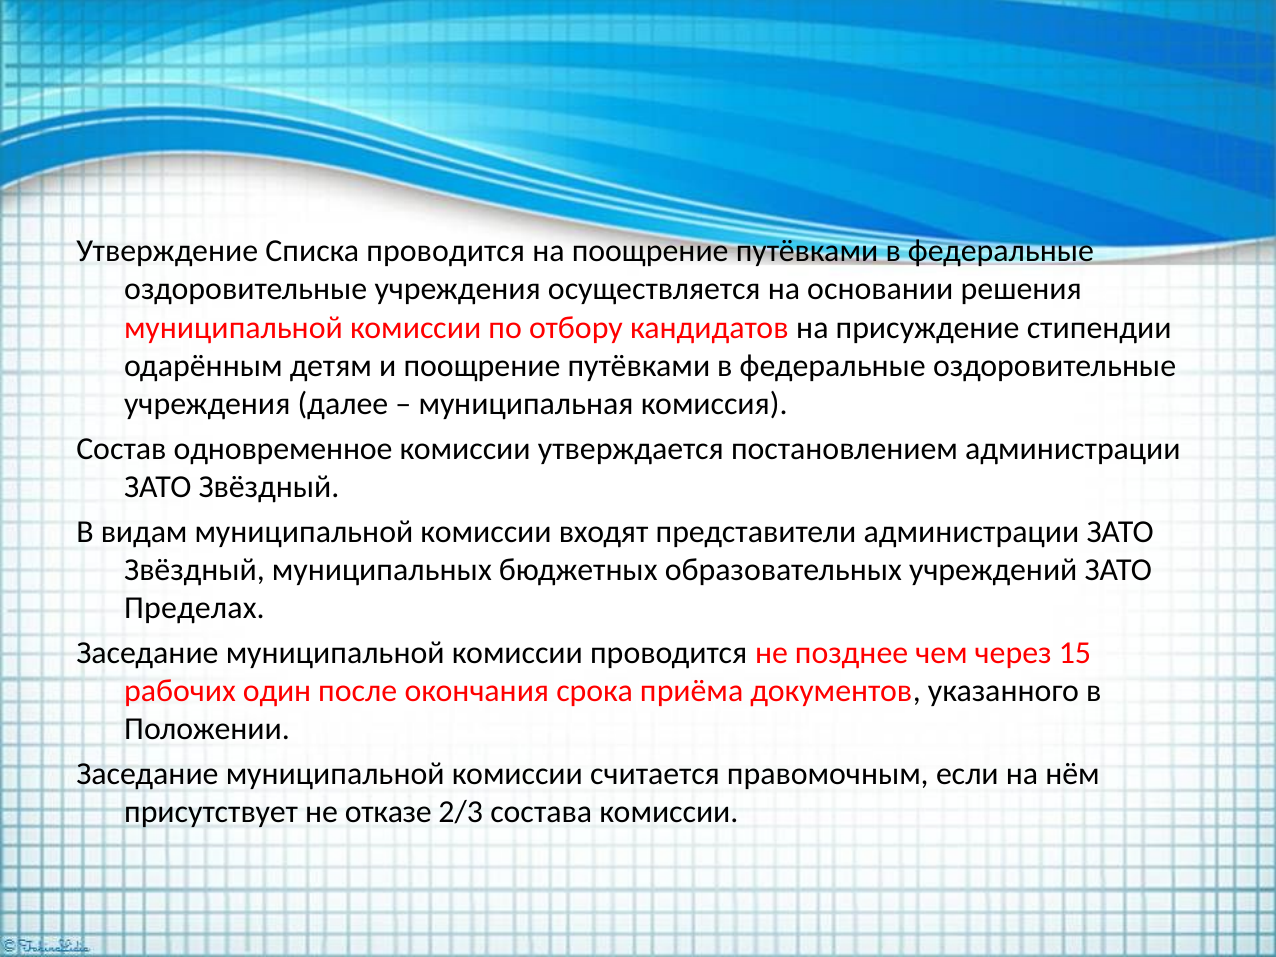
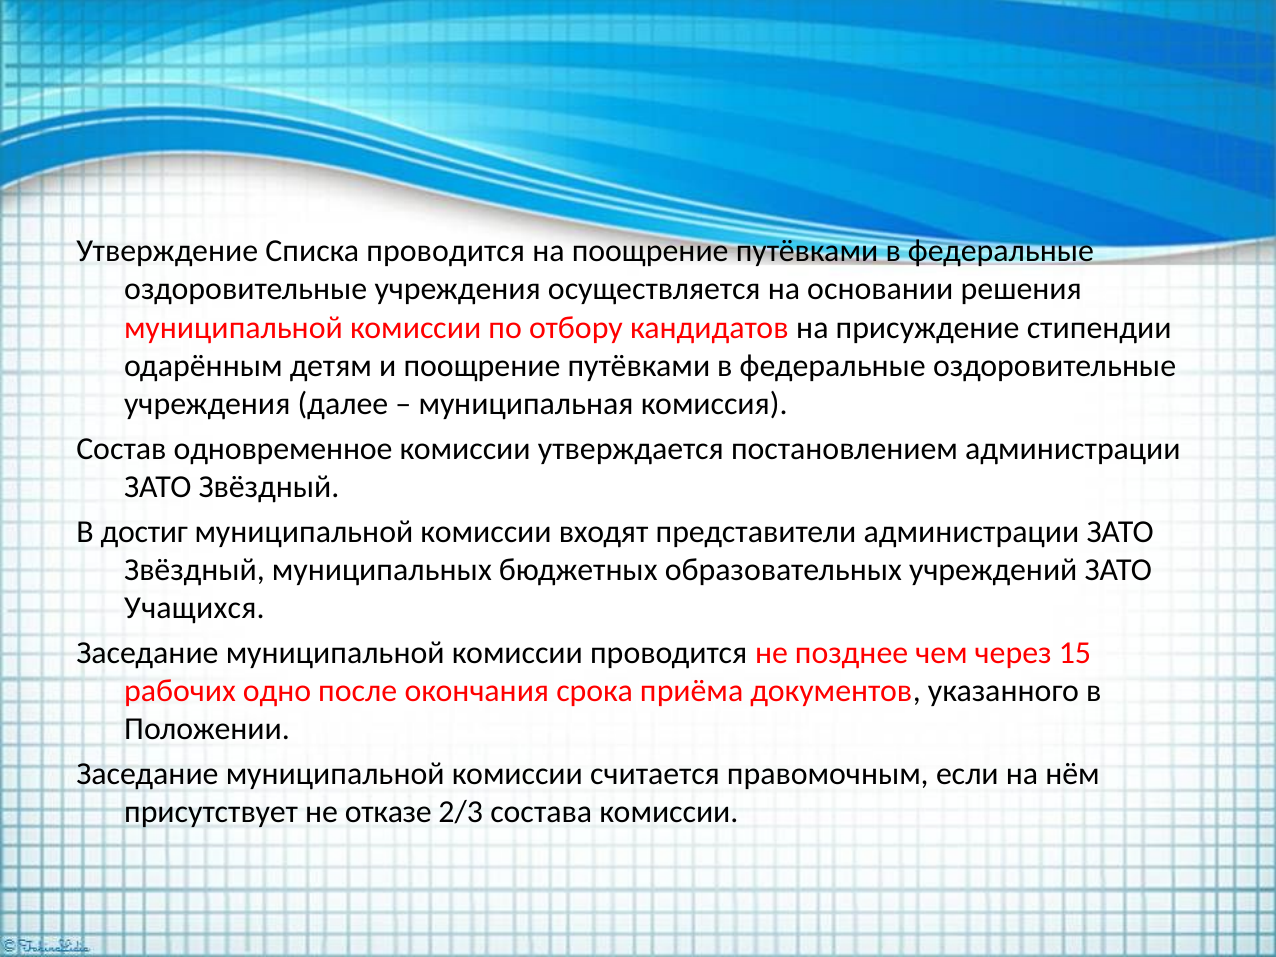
видам: видам -> достиг
Пределах: Пределах -> Учащихся
один: один -> одно
